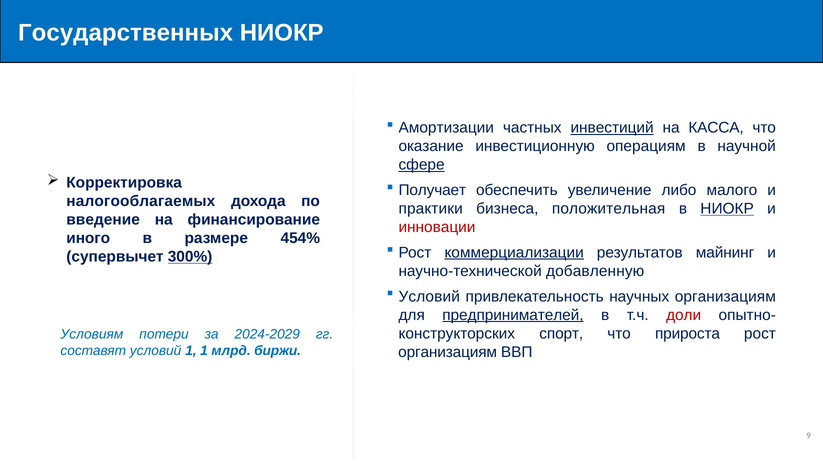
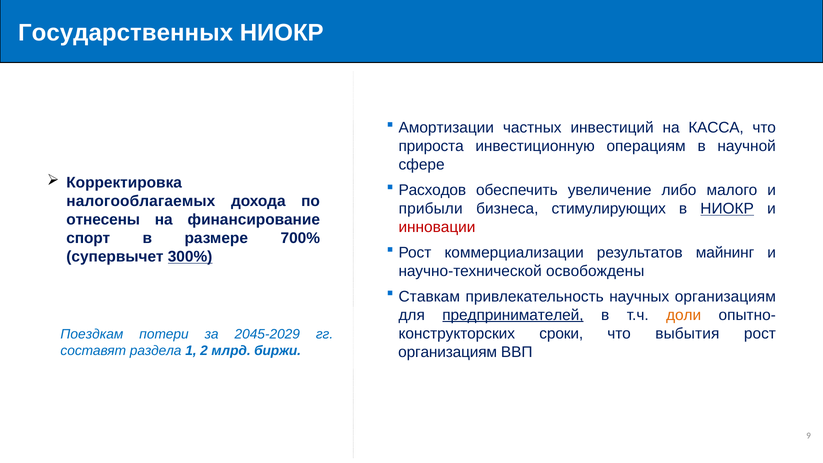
инвестиций underline: present -> none
оказание: оказание -> прироста
сфере underline: present -> none
Получает: Получает -> Расходов
практики: практики -> прибыли
положительная: положительная -> стимулирующих
введение: введение -> отнесены
иного: иного -> спорт
454%: 454% -> 700%
коммерциализации underline: present -> none
добавленную: добавленную -> освобождены
Условий at (429, 296): Условий -> Ставкам
доли colour: red -> orange
спорт: спорт -> сроки
прироста: прироста -> выбытия
Условиям: Условиям -> Поездкам
2024-2029: 2024-2029 -> 2045-2029
составят условий: условий -> раздела
1 1: 1 -> 2
